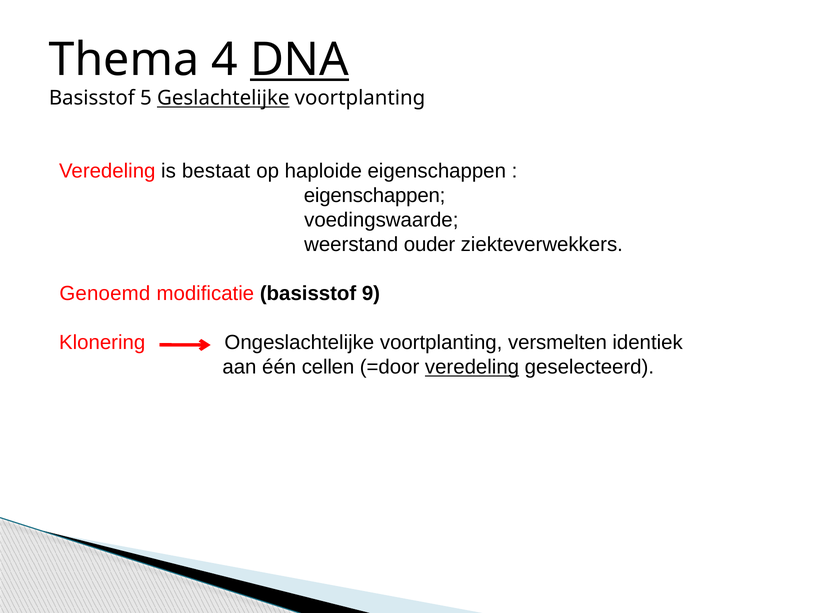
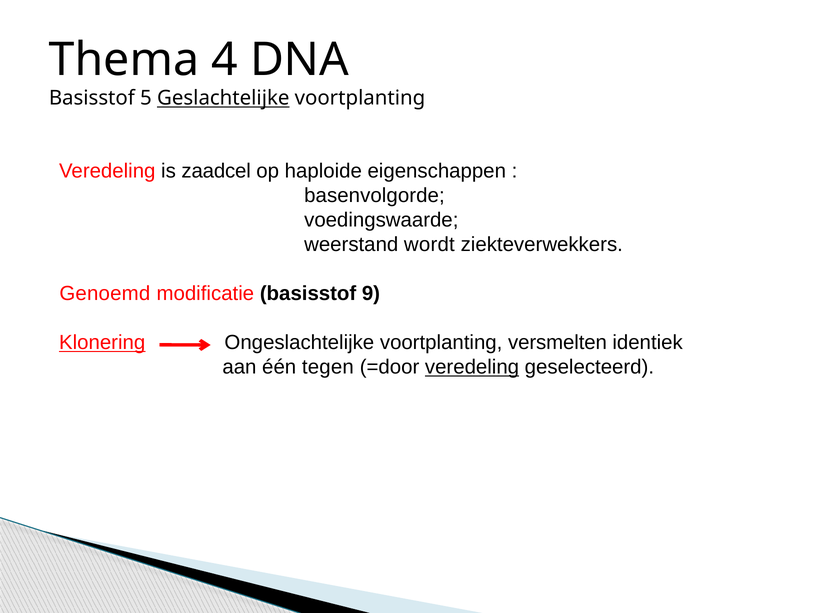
DNA underline: present -> none
bestaat: bestaat -> zaadcel
eigenschappen at (375, 195): eigenschappen -> basenvolgorde
ouder: ouder -> wordt
Klonering underline: none -> present
cellen: cellen -> tegen
